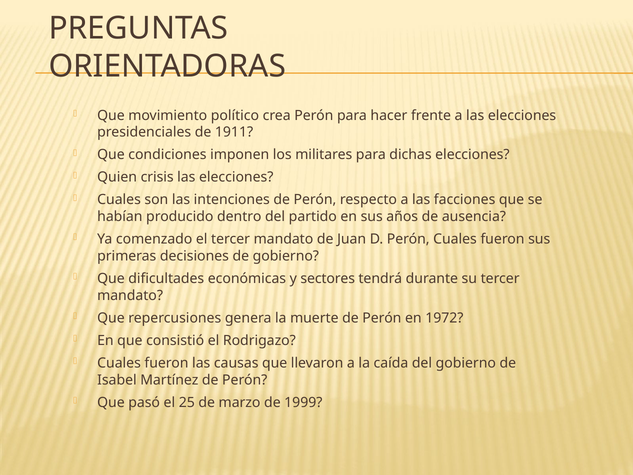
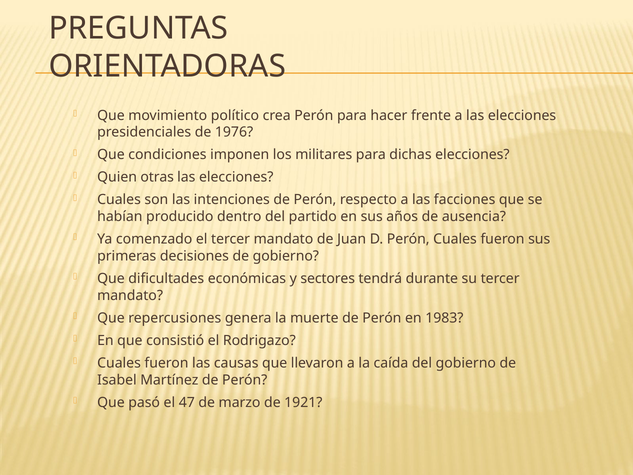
1911: 1911 -> 1976
crisis: crisis -> otras
1972: 1972 -> 1983
25: 25 -> 47
1999: 1999 -> 1921
